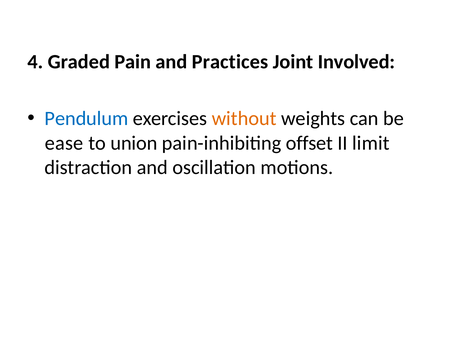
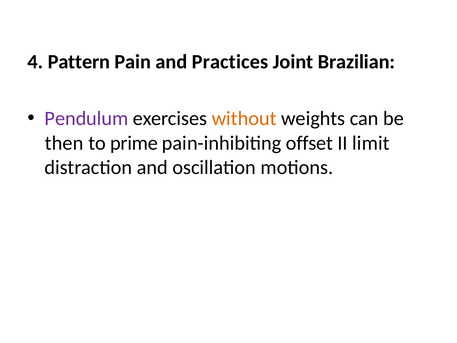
Graded: Graded -> Pattern
Involved: Involved -> Brazilian
Pendulum colour: blue -> purple
ease: ease -> then
union: union -> prime
